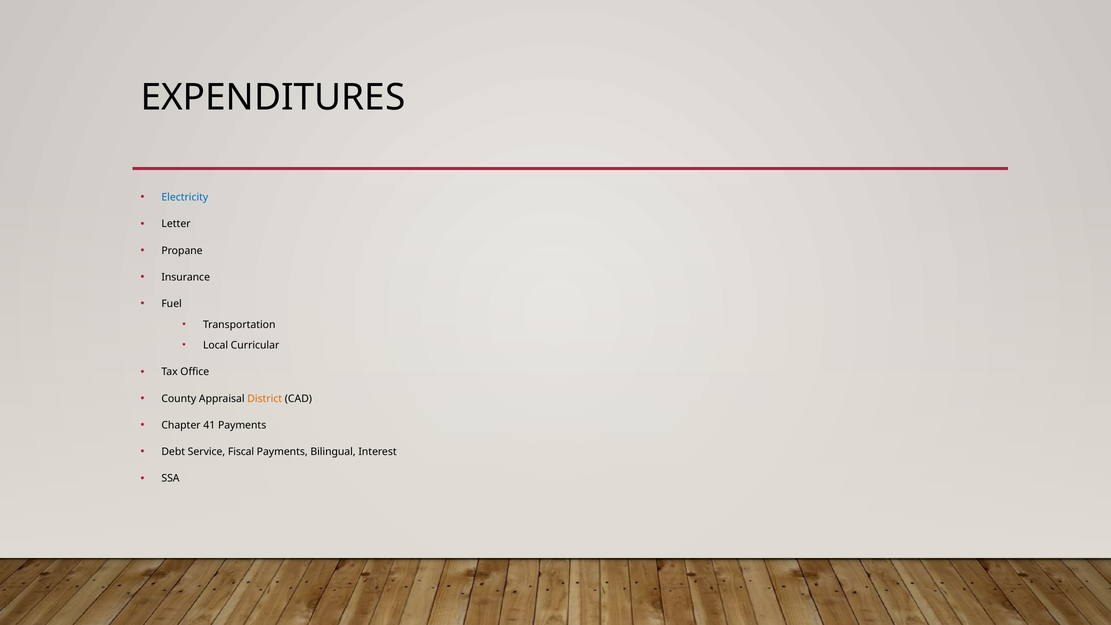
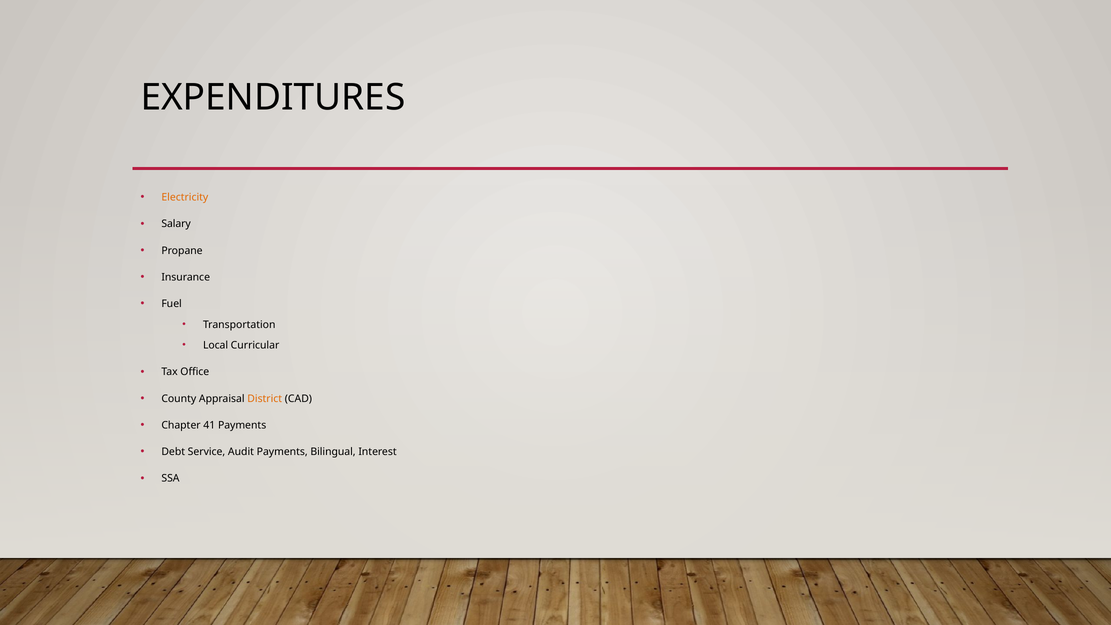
Electricity colour: blue -> orange
Letter: Letter -> Salary
Fiscal: Fiscal -> Audit
